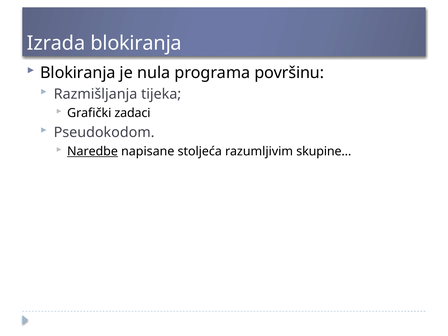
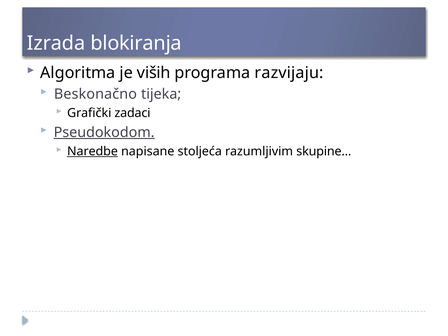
Blokiranja at (78, 73): Blokiranja -> Algoritma
nula: nula -> viših
površinu: površinu -> razvijaju
Razmišljanja: Razmišljanja -> Beskonačno
Pseudokodom underline: none -> present
